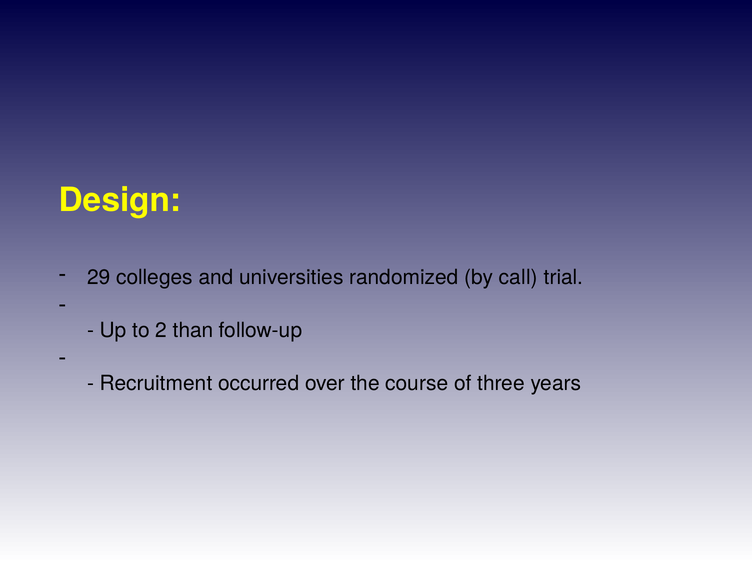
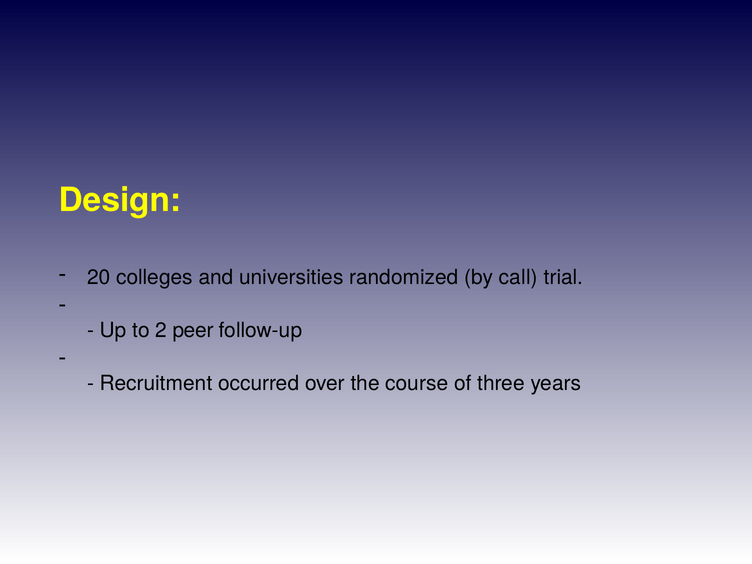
29: 29 -> 20
than: than -> peer
